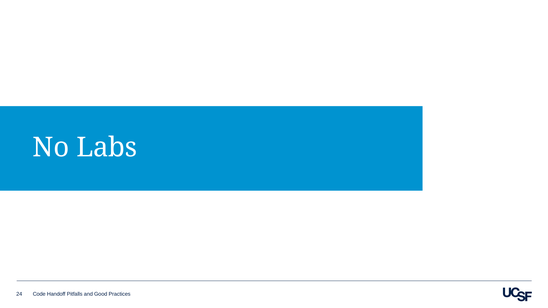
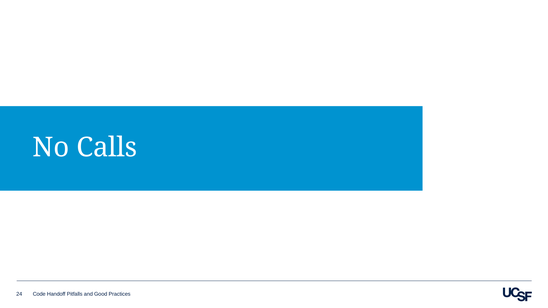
Labs: Labs -> Calls
